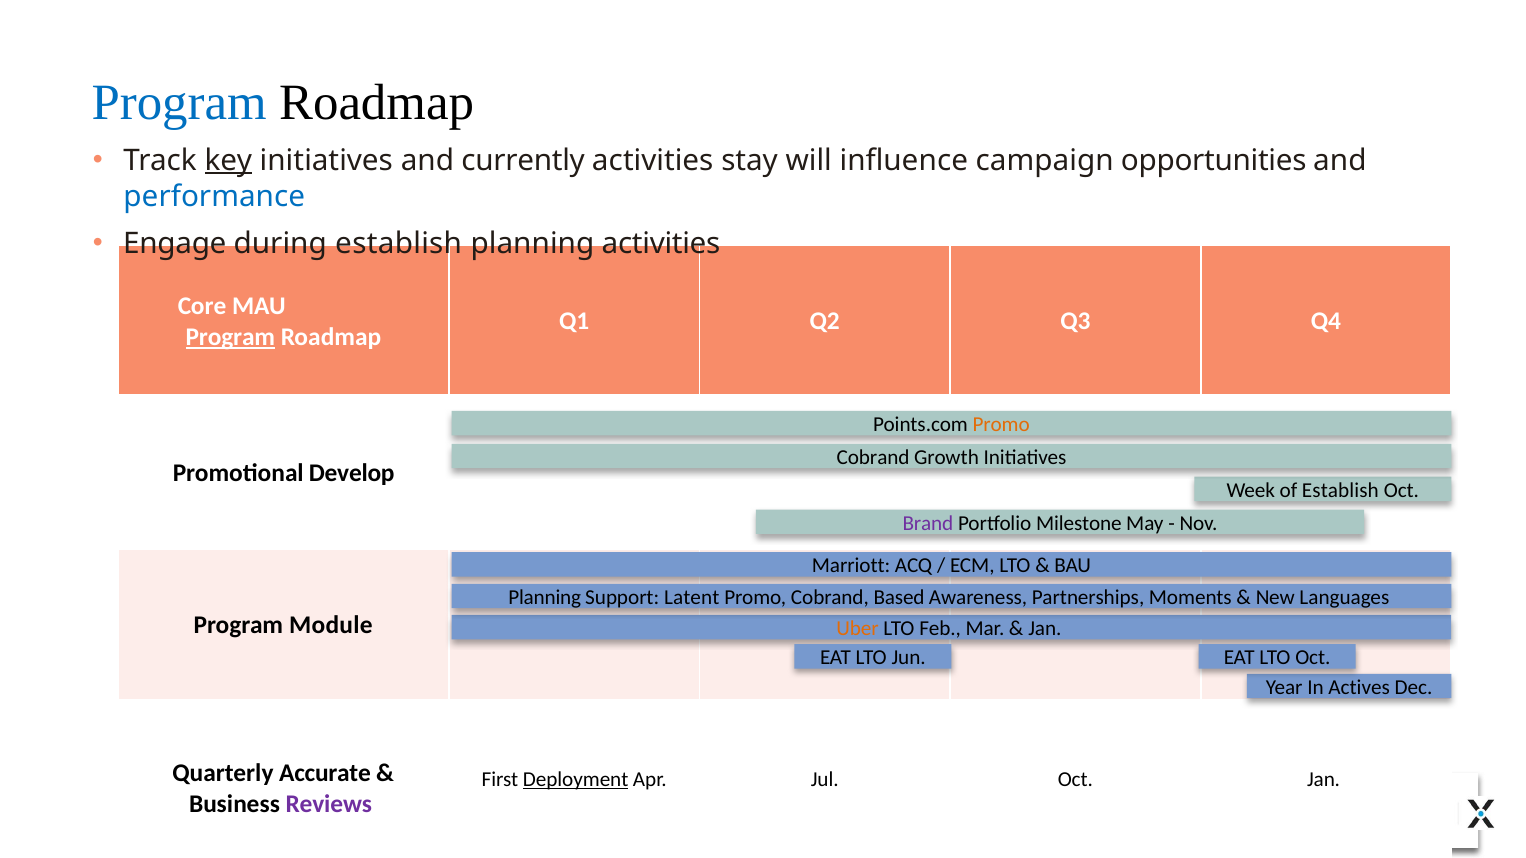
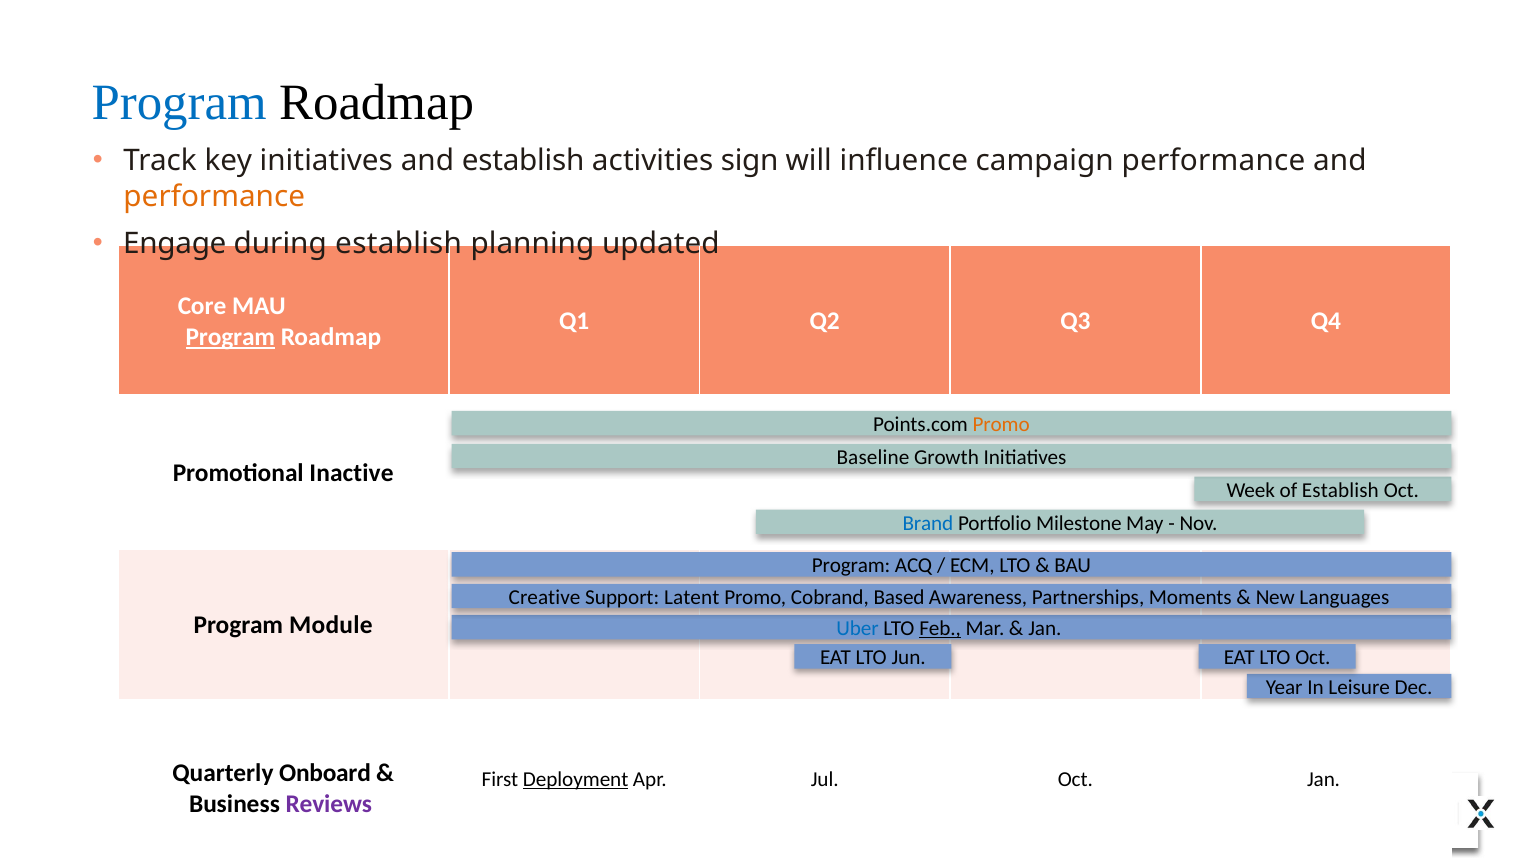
key underline: present -> none
and currently: currently -> establish
stay: stay -> sign
campaign opportunities: opportunities -> performance
performance at (214, 196) colour: blue -> orange
planning activities: activities -> updated
Cobrand at (873, 458): Cobrand -> Baseline
Develop: Develop -> Inactive
Brand colour: purple -> blue
Marriott at (851, 566): Marriott -> Program
Planning at (545, 598): Planning -> Creative
Uber colour: orange -> blue
Feb underline: none -> present
Actives: Actives -> Leisure
Accurate: Accurate -> Onboard
